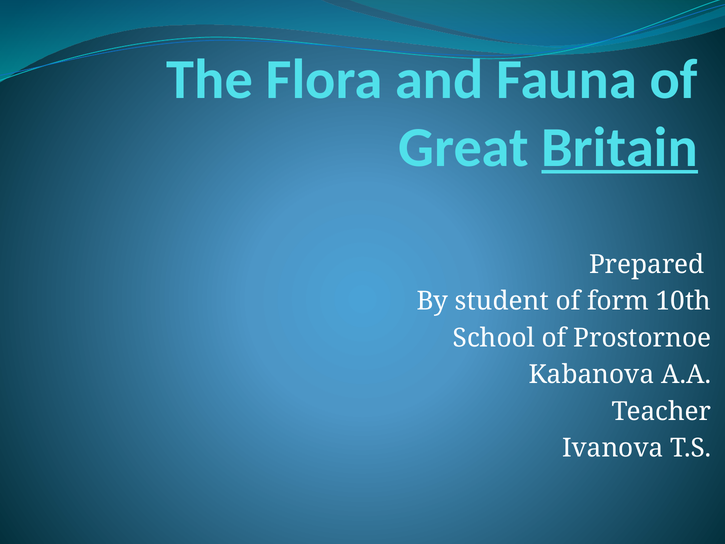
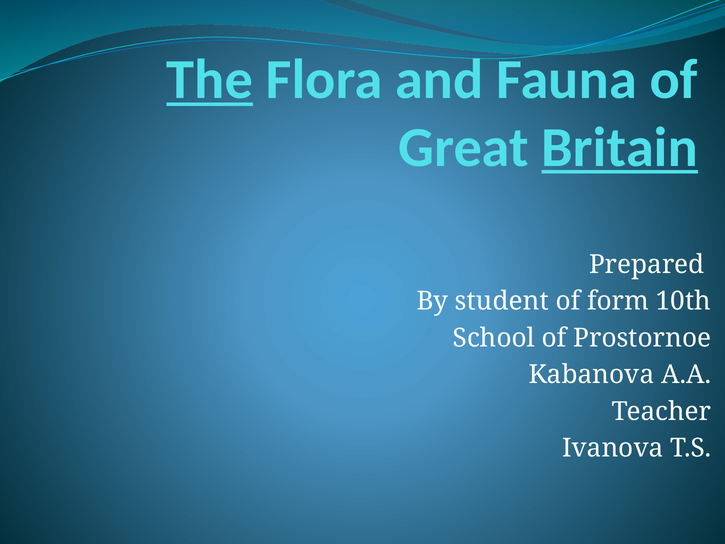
The underline: none -> present
